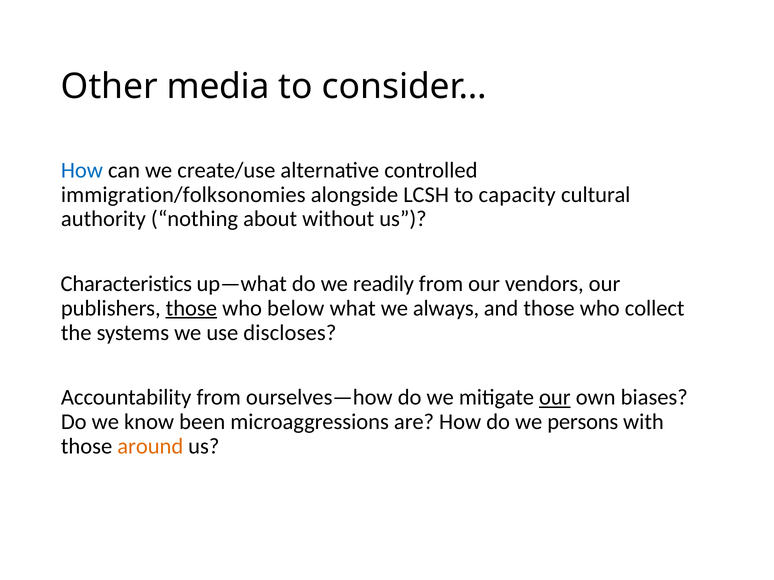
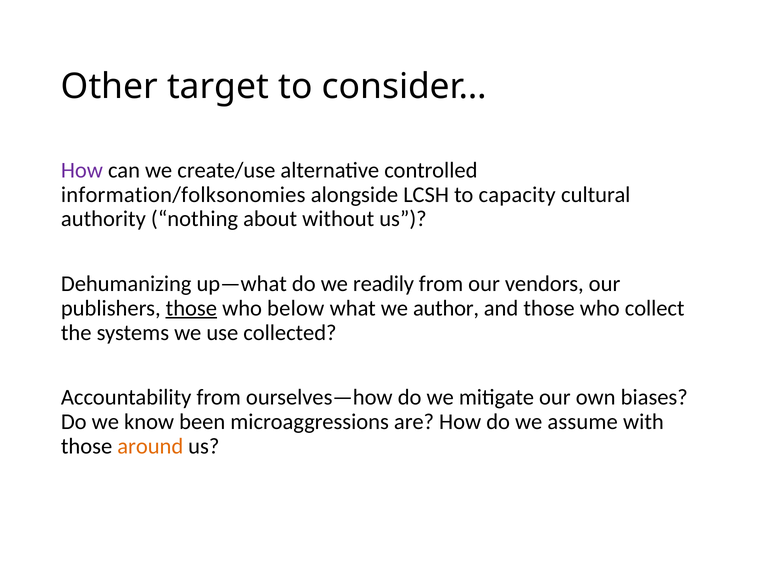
media: media -> target
How at (82, 170) colour: blue -> purple
immigration/folksonomies: immigration/folksonomies -> information/folksonomies
Characteristics: Characteristics -> Dehumanizing
always: always -> author
discloses: discloses -> collected
our at (555, 398) underline: present -> none
persons: persons -> assume
